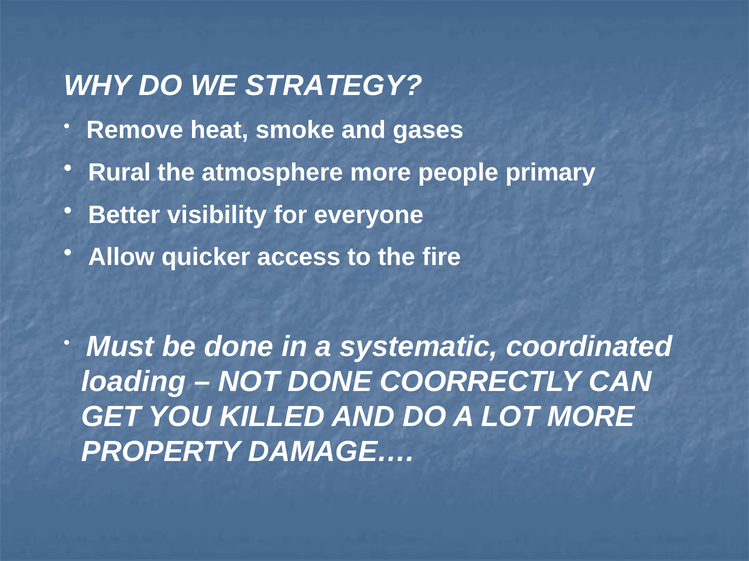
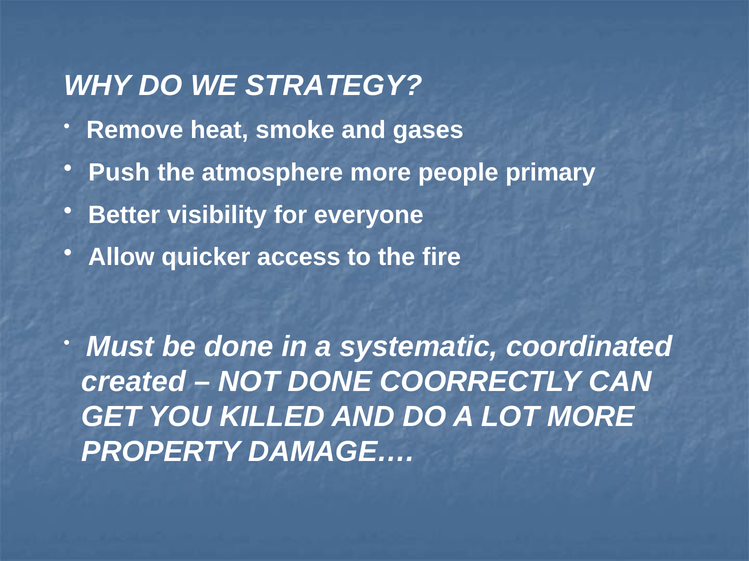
Rural: Rural -> Push
loading: loading -> created
